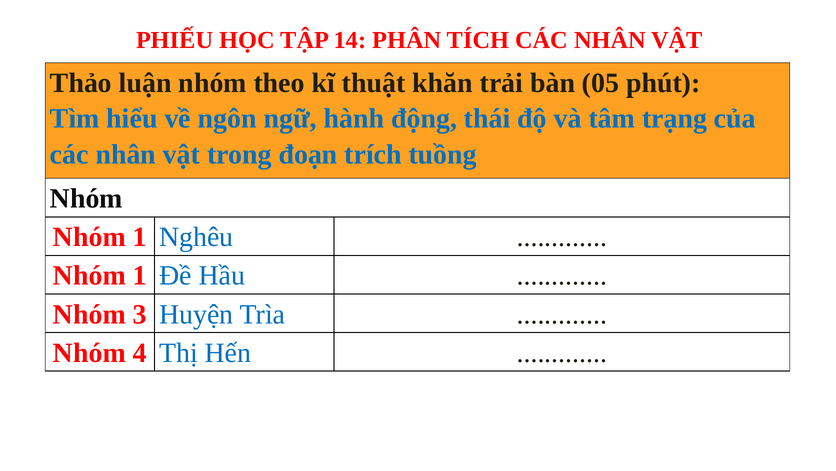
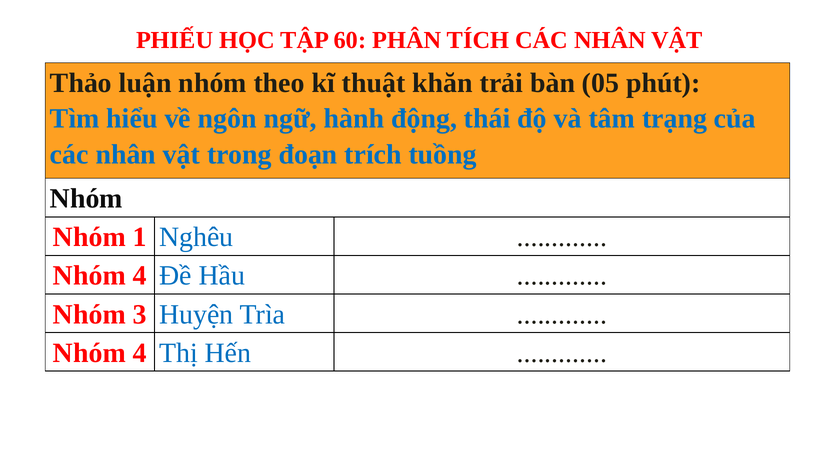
14: 14 -> 60
1 at (140, 275): 1 -> 4
